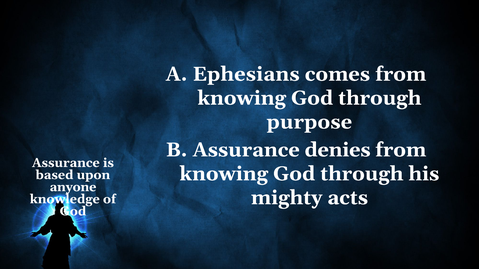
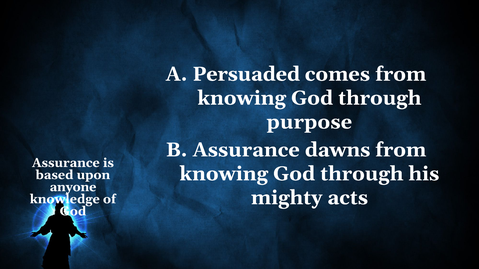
Ephesians: Ephesians -> Persuaded
denies: denies -> dawns
